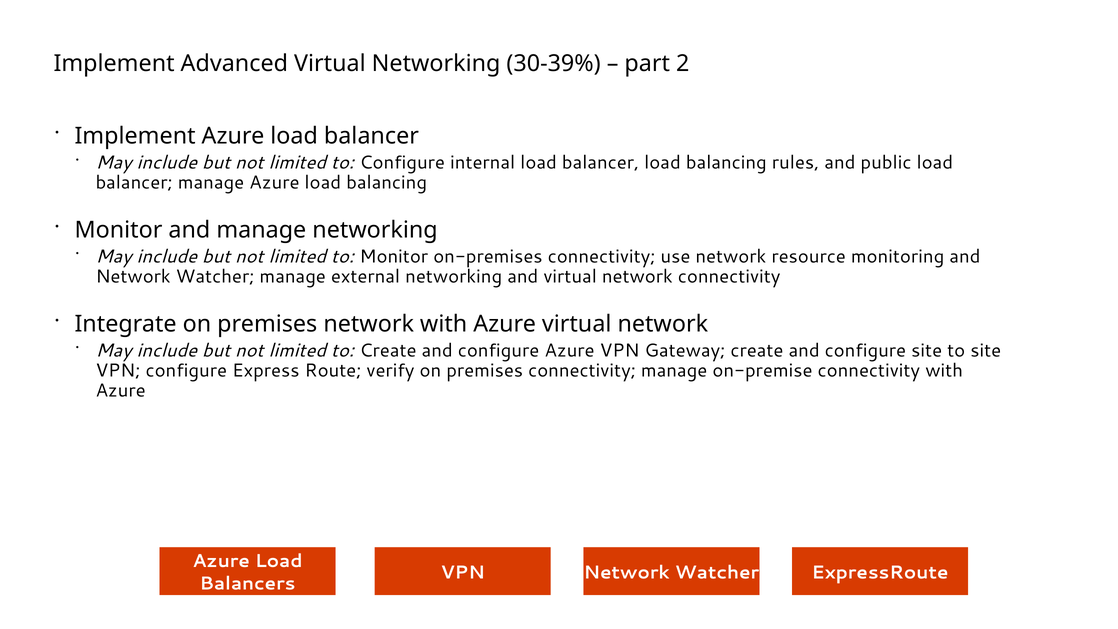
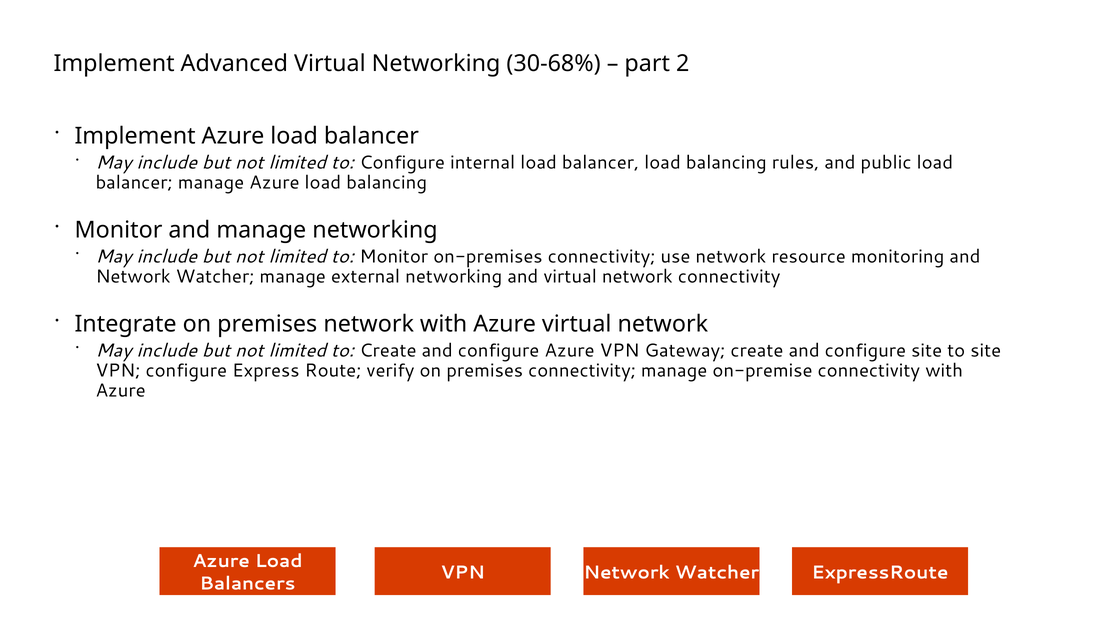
30-39%: 30-39% -> 30-68%
